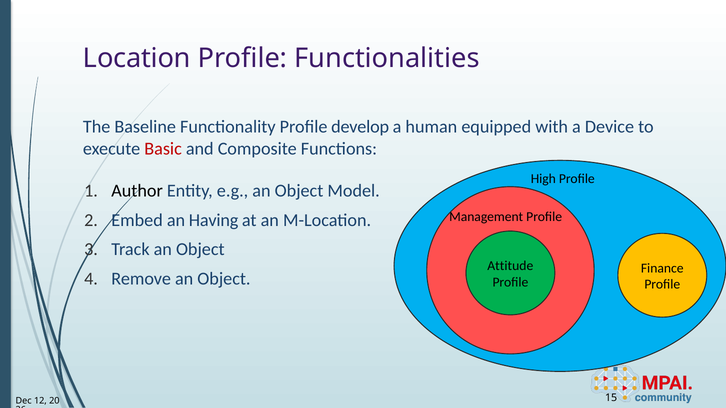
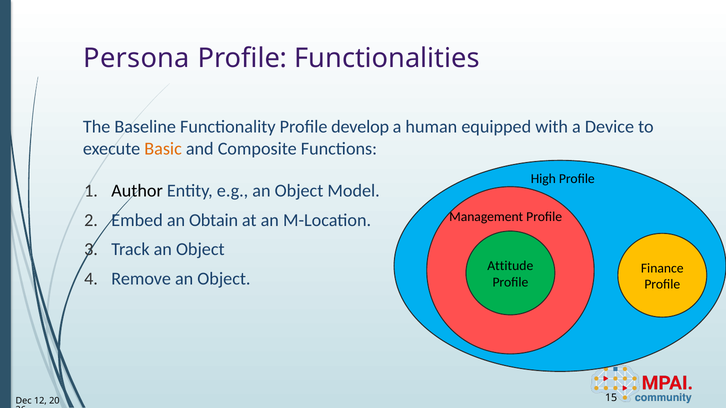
Location: Location -> Persona
Basic colour: red -> orange
Having: Having -> Obtain
